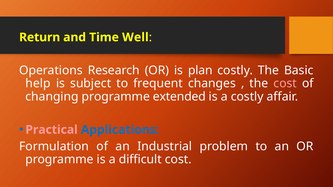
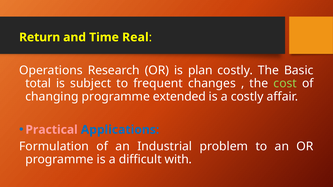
Well: Well -> Real
help: help -> total
cost at (285, 84) colour: pink -> light green
difficult cost: cost -> with
